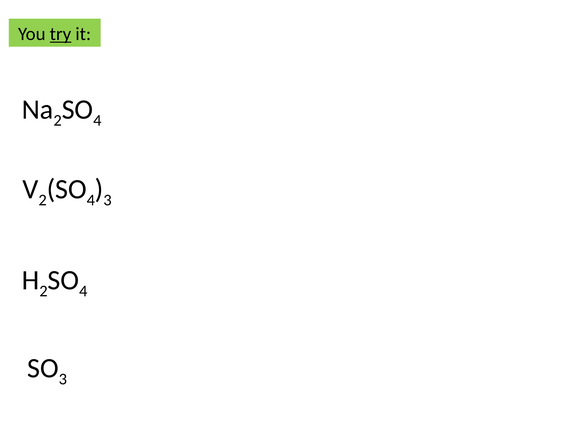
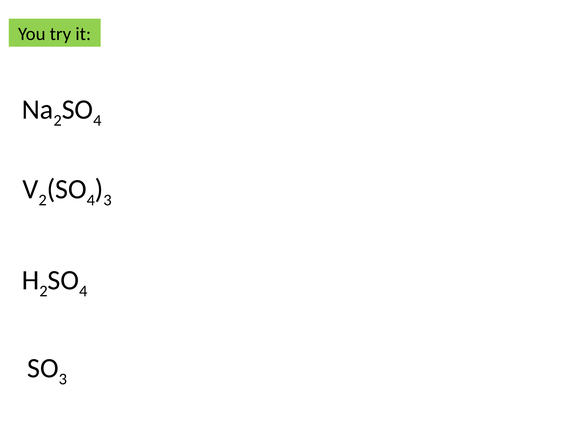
try underline: present -> none
